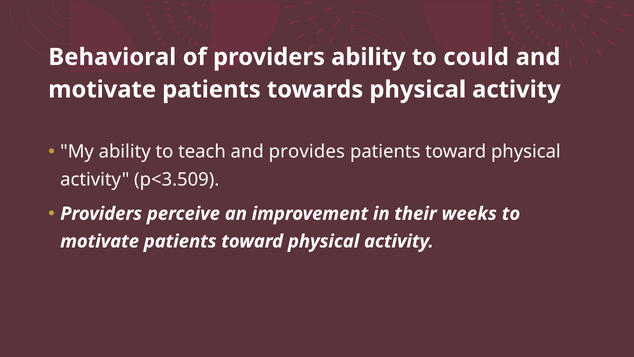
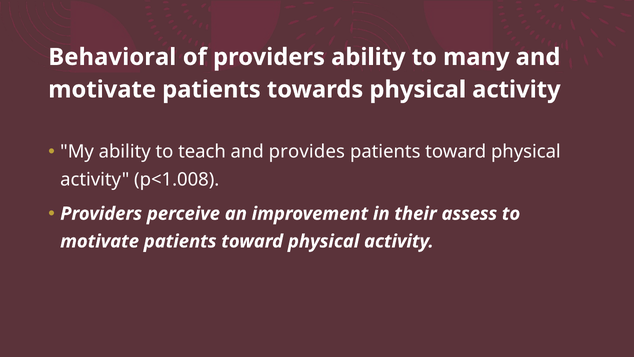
could: could -> many
p<3.509: p<3.509 -> p<1.008
weeks: weeks -> assess
